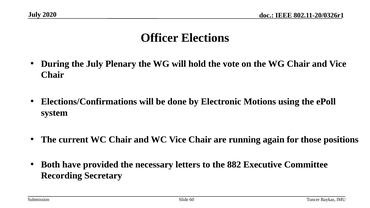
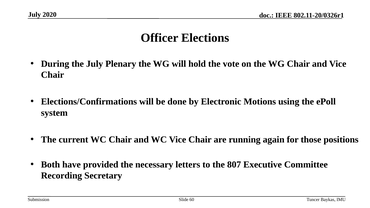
882: 882 -> 807
